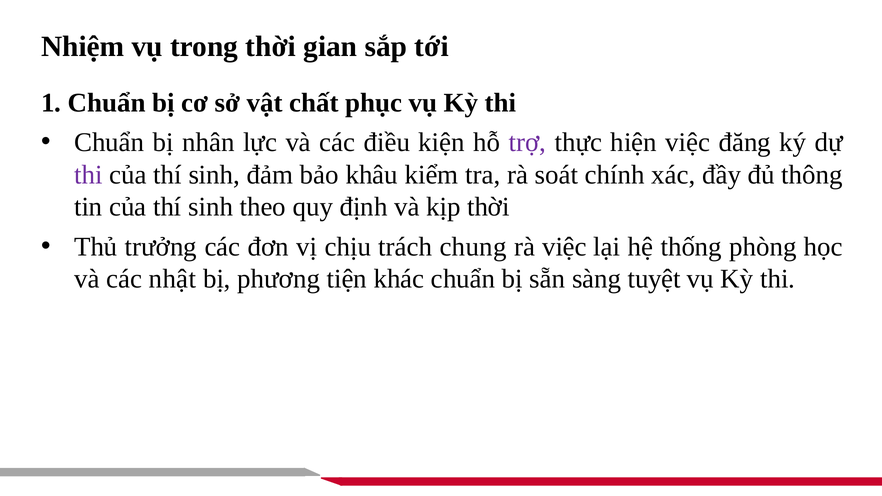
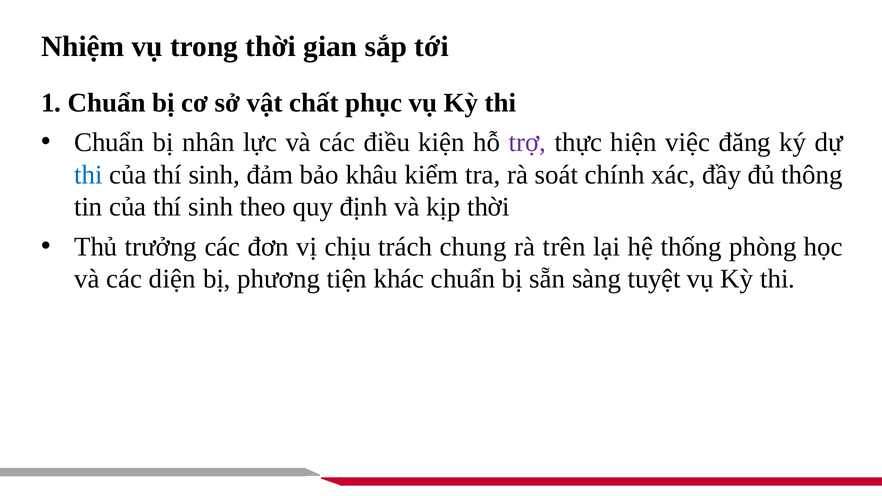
thi at (88, 175) colour: purple -> blue
rà việc: việc -> trên
nhật: nhật -> diện
